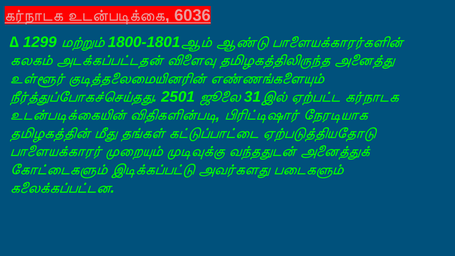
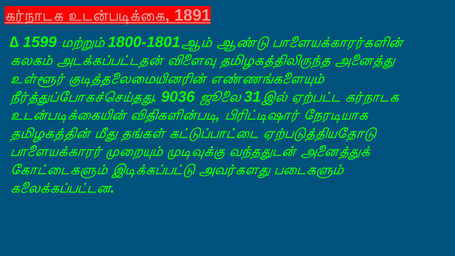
6036: 6036 -> 1891
1299: 1299 -> 1599
2501: 2501 -> 9036
